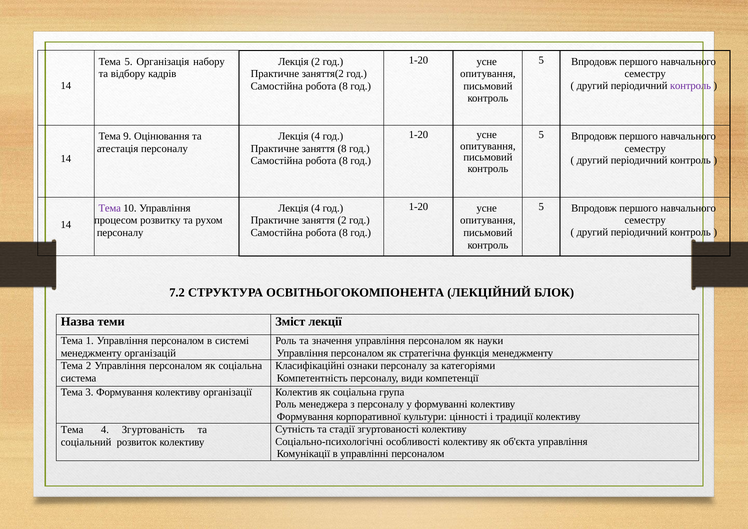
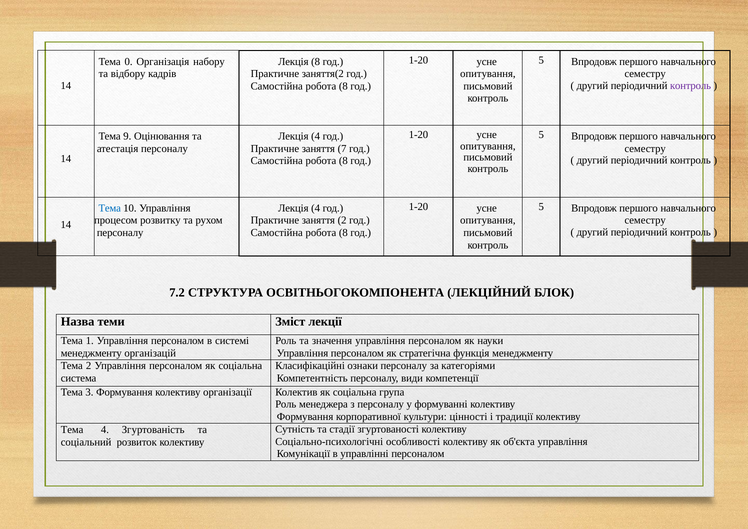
Тема 5: 5 -> 0
Лекція 2: 2 -> 8
заняття 8: 8 -> 7
Тема at (110, 208) colour: purple -> blue
